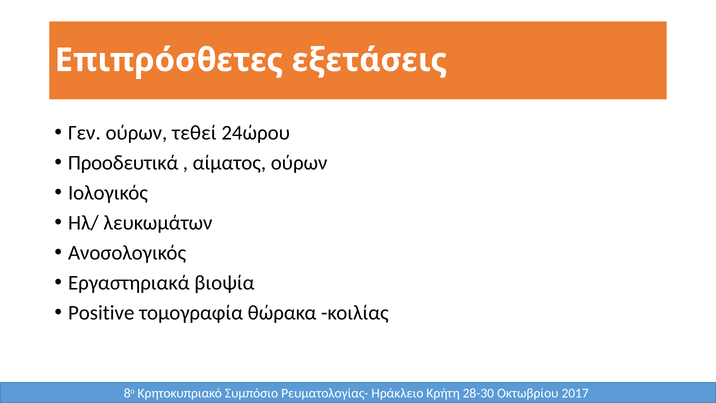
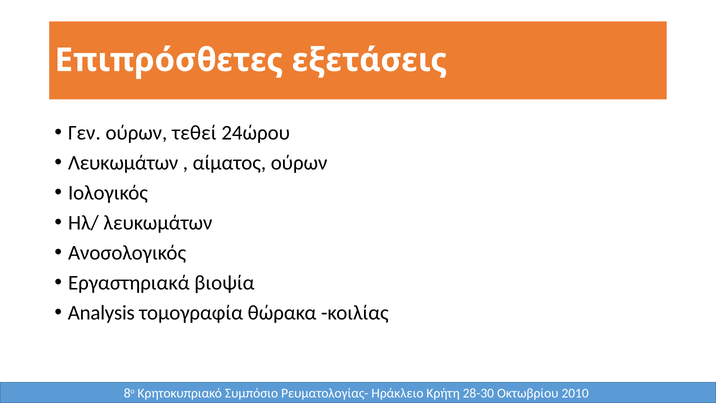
Προοδευτικά at (123, 163): Προοδευτικά -> Λευκωμάτων
Positive: Positive -> Analysis
2017: 2017 -> 2010
